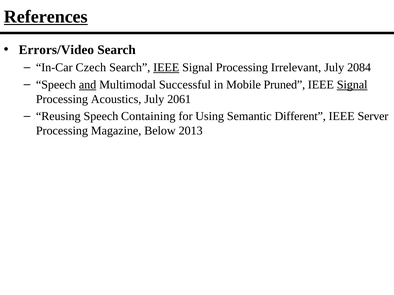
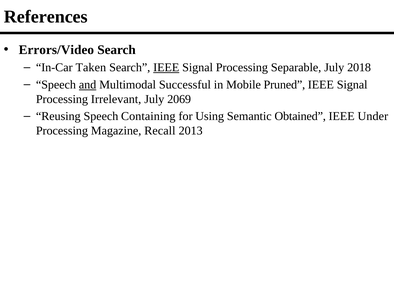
References underline: present -> none
Czech: Czech -> Taken
Irrelevant: Irrelevant -> Separable
2084: 2084 -> 2018
Signal at (352, 85) underline: present -> none
Acoustics: Acoustics -> Irrelevant
2061: 2061 -> 2069
Different: Different -> Obtained
Server: Server -> Under
Below: Below -> Recall
